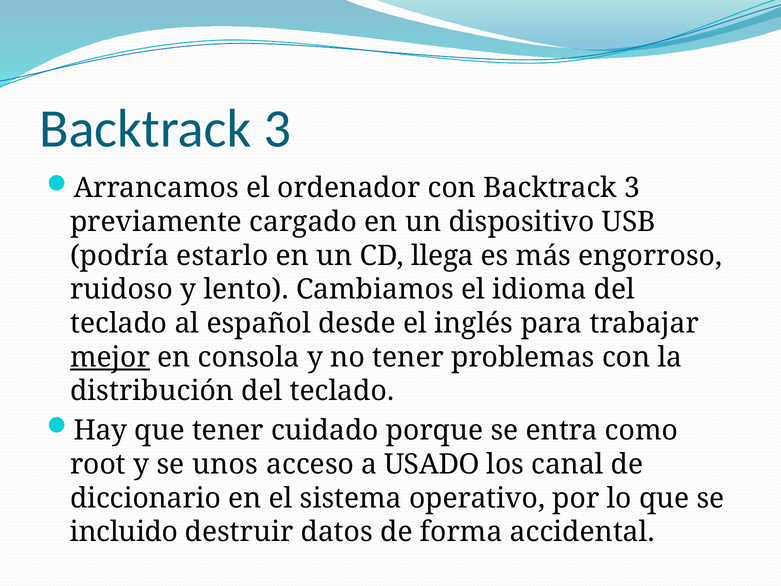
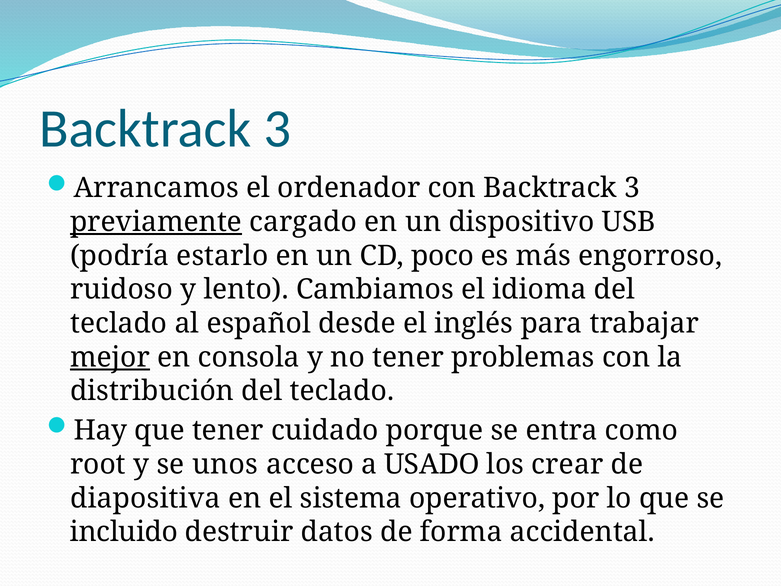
previamente underline: none -> present
llega: llega -> poco
canal: canal -> crear
diccionario: diccionario -> diapositiva
